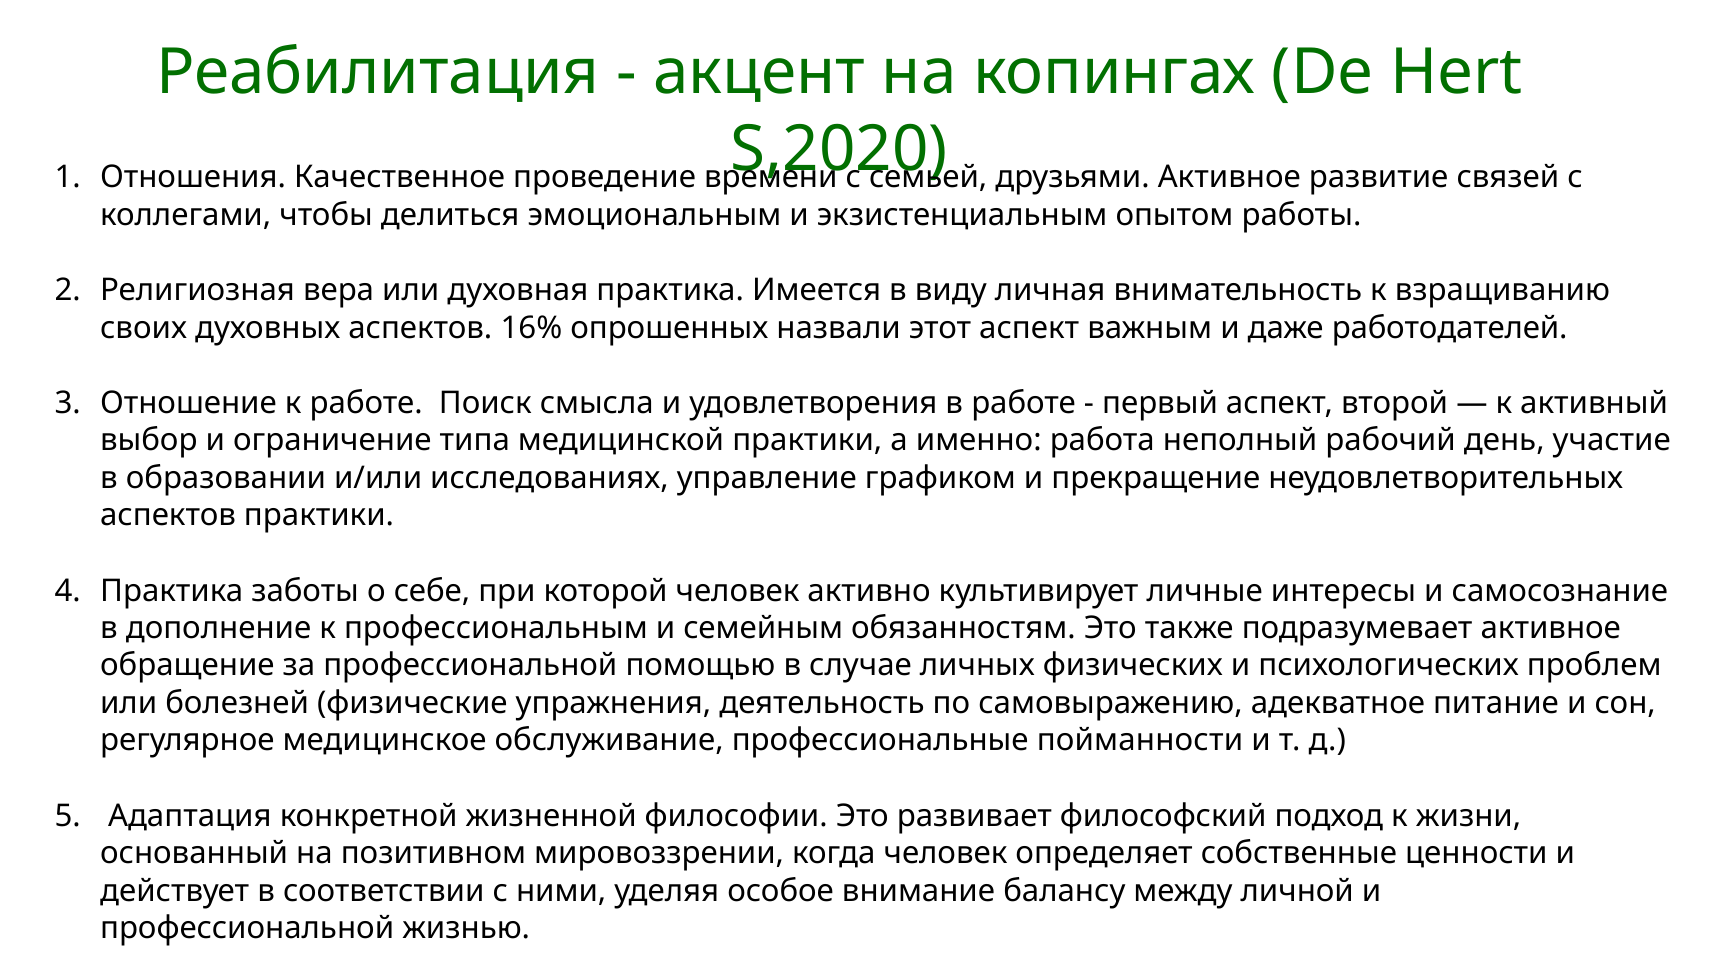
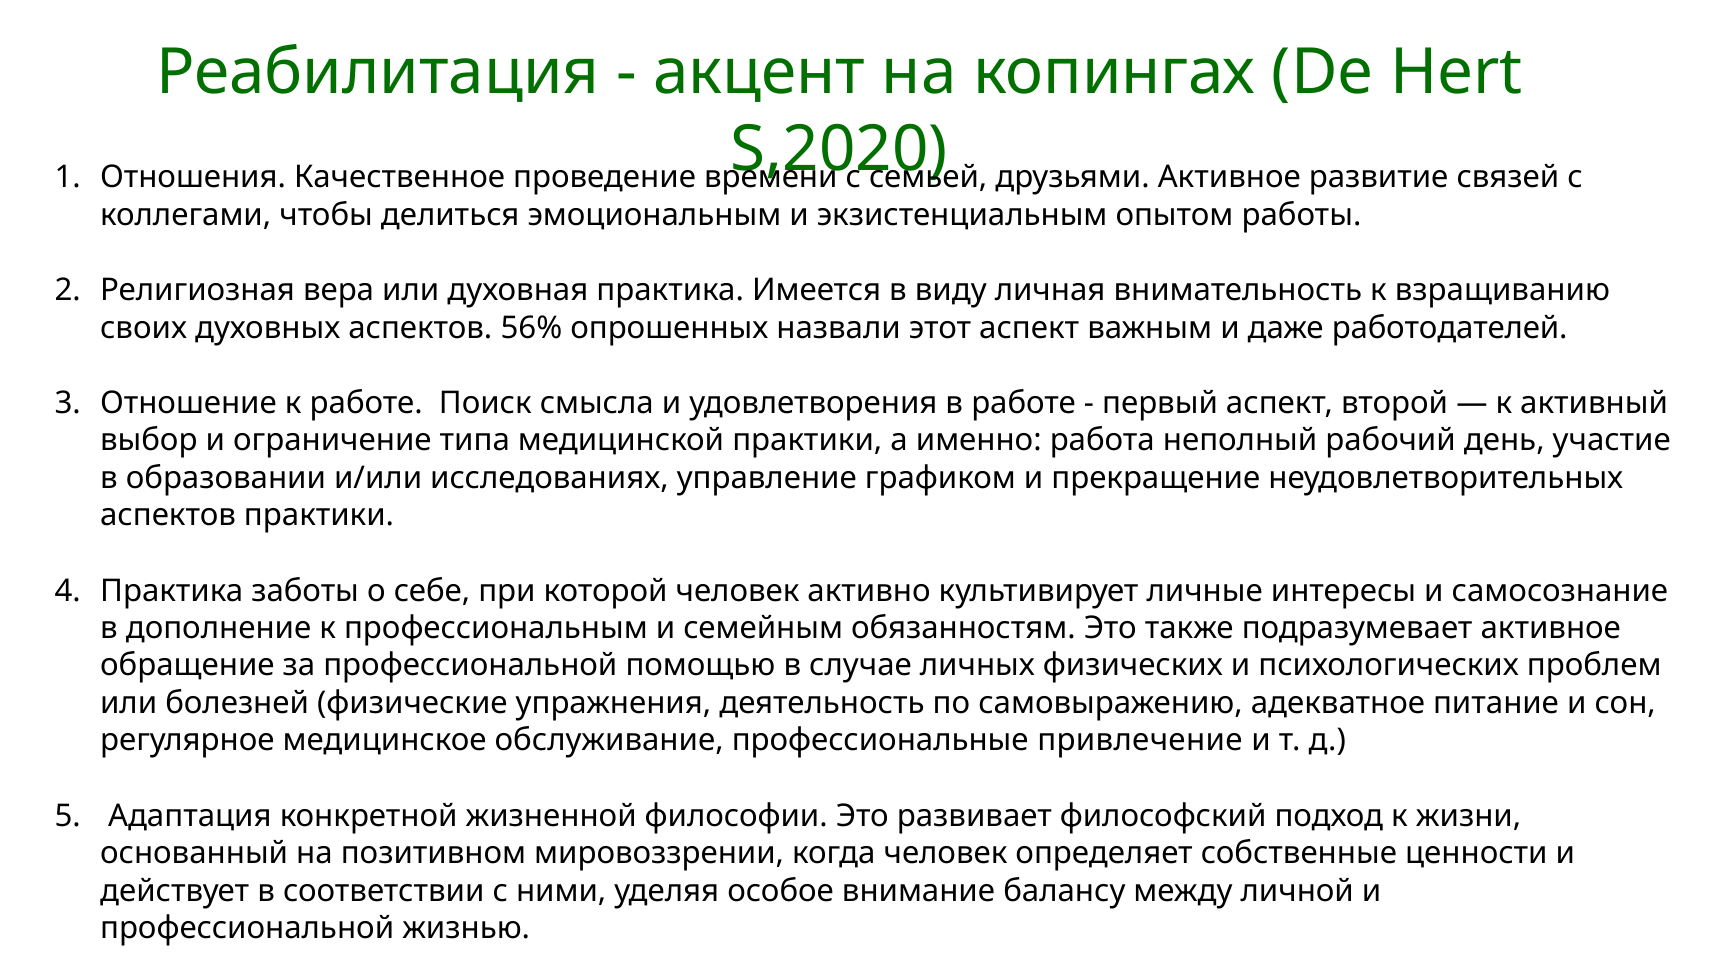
16%: 16% -> 56%
пойманности: пойманности -> привлечение
